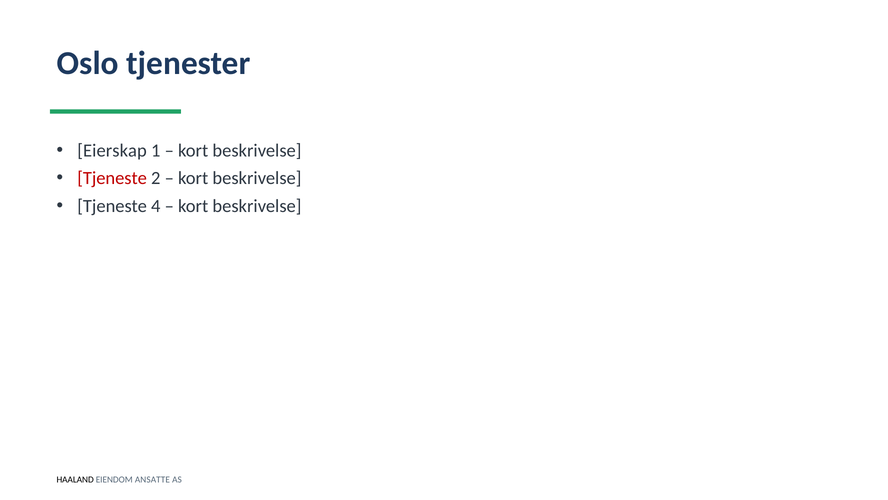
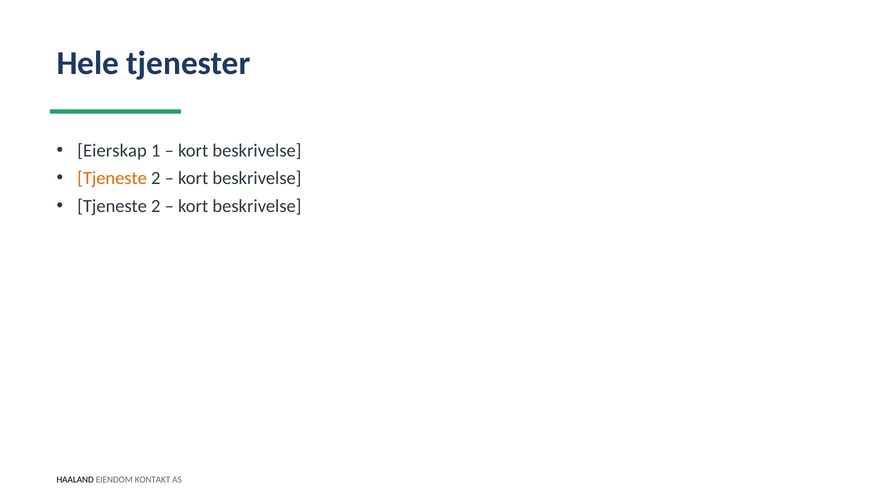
Oslo: Oslo -> Hele
Tjeneste at (112, 178) colour: red -> orange
4 at (156, 206): 4 -> 2
ANSATTE: ANSATTE -> KONTAKT
